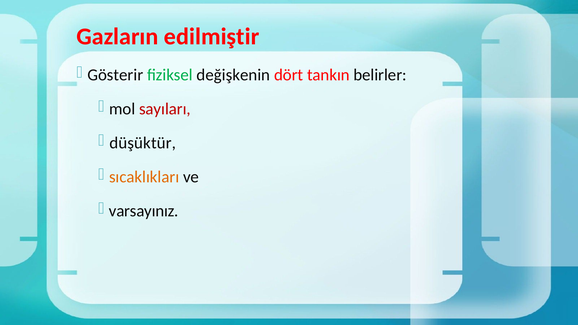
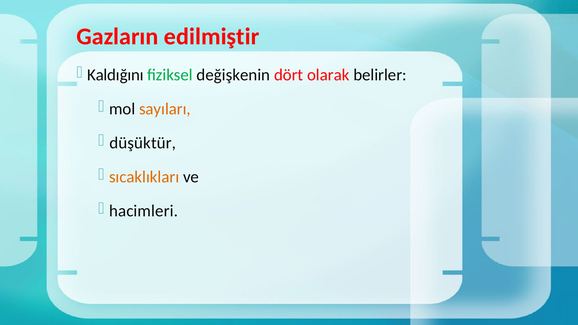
Gösterir: Gösterir -> Kaldığını
tankın: tankın -> olarak
sayıları colour: red -> orange
varsayınız: varsayınız -> hacimleri
